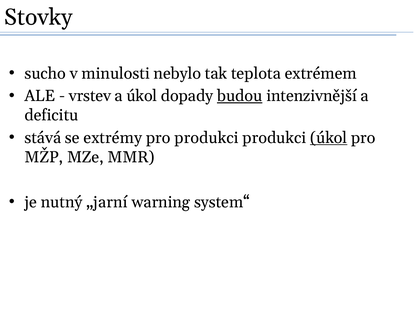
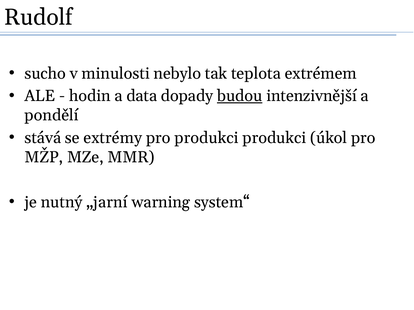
Stovky: Stovky -> Rudolf
vrstev: vrstev -> hodin
a úkol: úkol -> data
deficitu: deficitu -> pondělí
úkol at (329, 138) underline: present -> none
